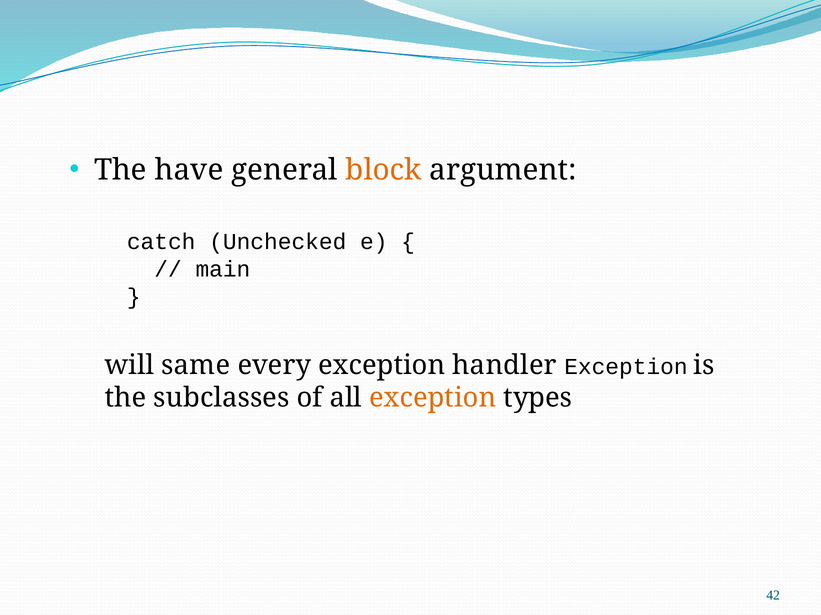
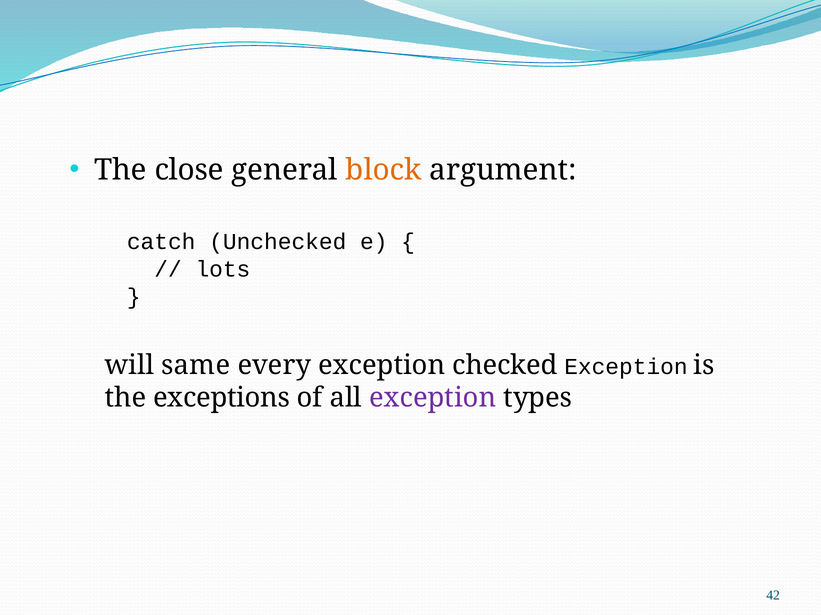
have: have -> close
main: main -> lots
handler: handler -> checked
subclasses: subclasses -> exceptions
exception at (433, 398) colour: orange -> purple
